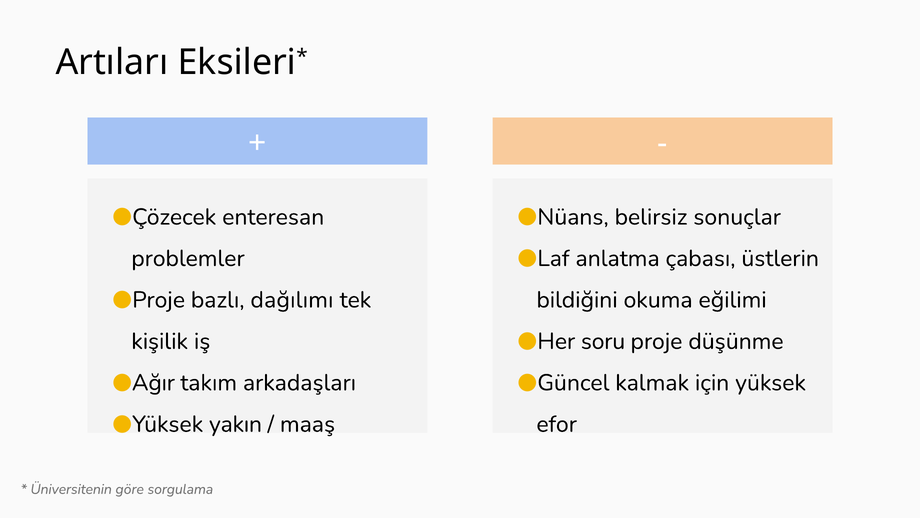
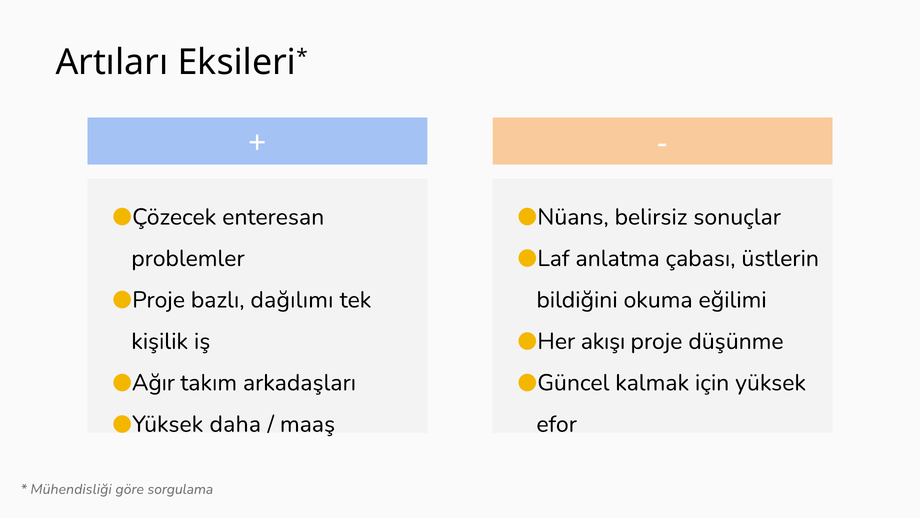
soru: soru -> akışı
yakın: yakın -> daha
Üniversitenin: Üniversitenin -> Mühendisliği
